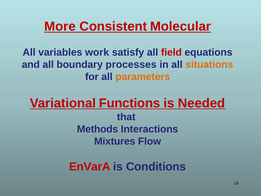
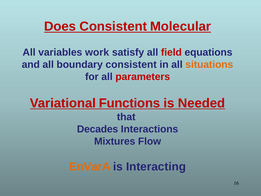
More: More -> Does
boundary processes: processes -> consistent
parameters colour: orange -> red
Methods: Methods -> Decades
EnVarA colour: red -> orange
Conditions: Conditions -> Interacting
